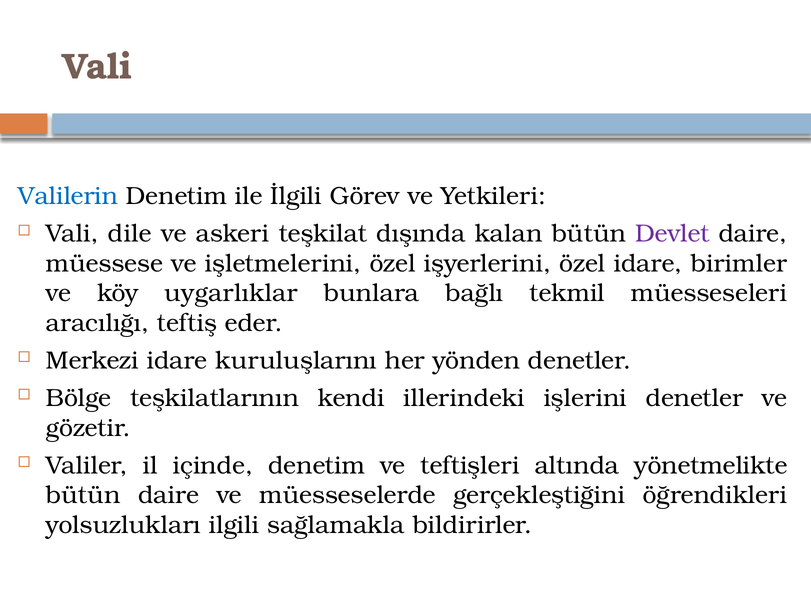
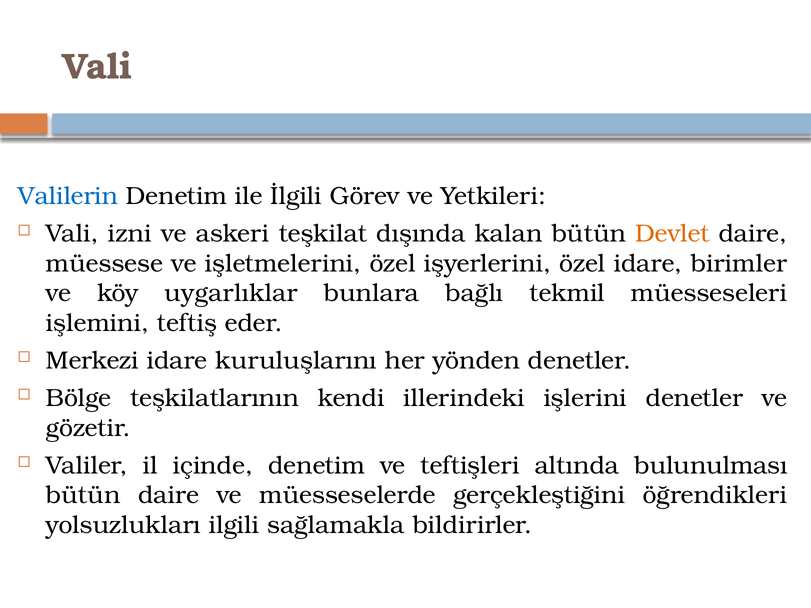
dile: dile -> izni
Devlet colour: purple -> orange
aracılığı: aracılığı -> işlemini
yönetmelikte: yönetmelikte -> bulunulması
